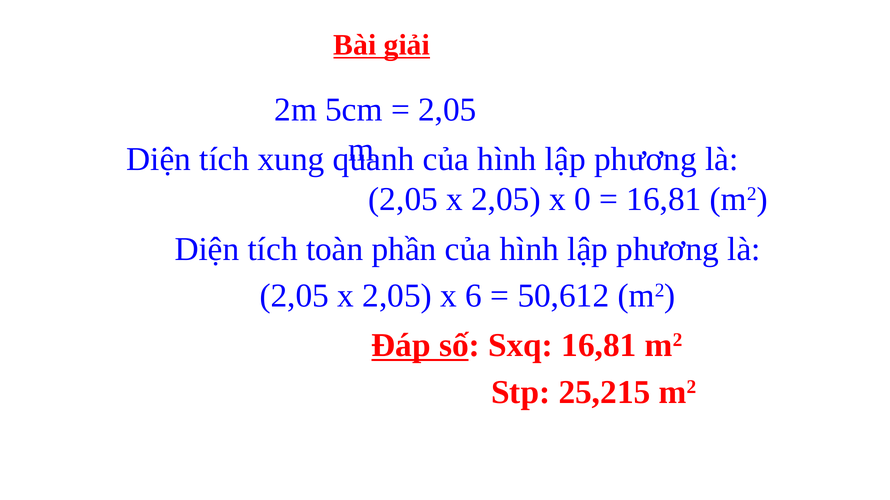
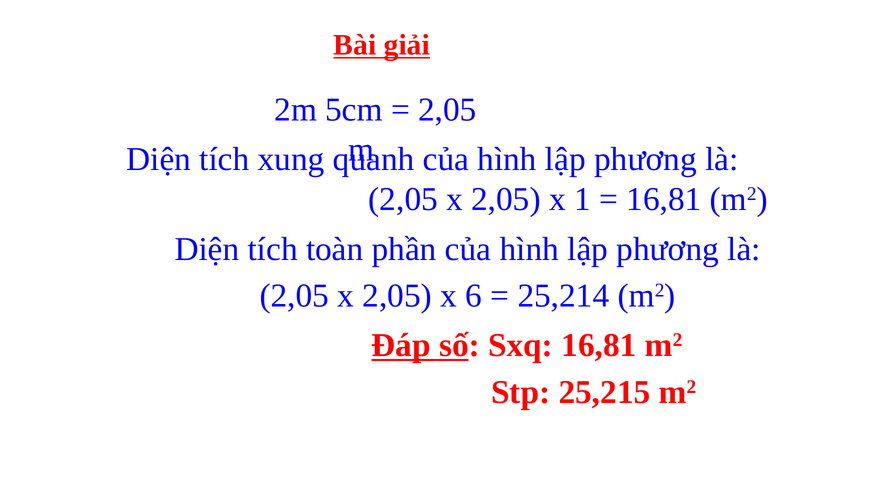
0: 0 -> 1
50,612: 50,612 -> 25,214
